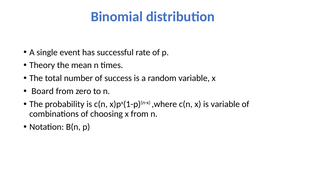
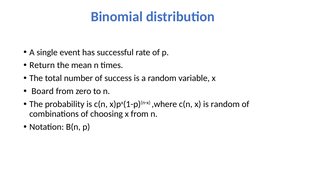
Theory: Theory -> Return
is variable: variable -> random
